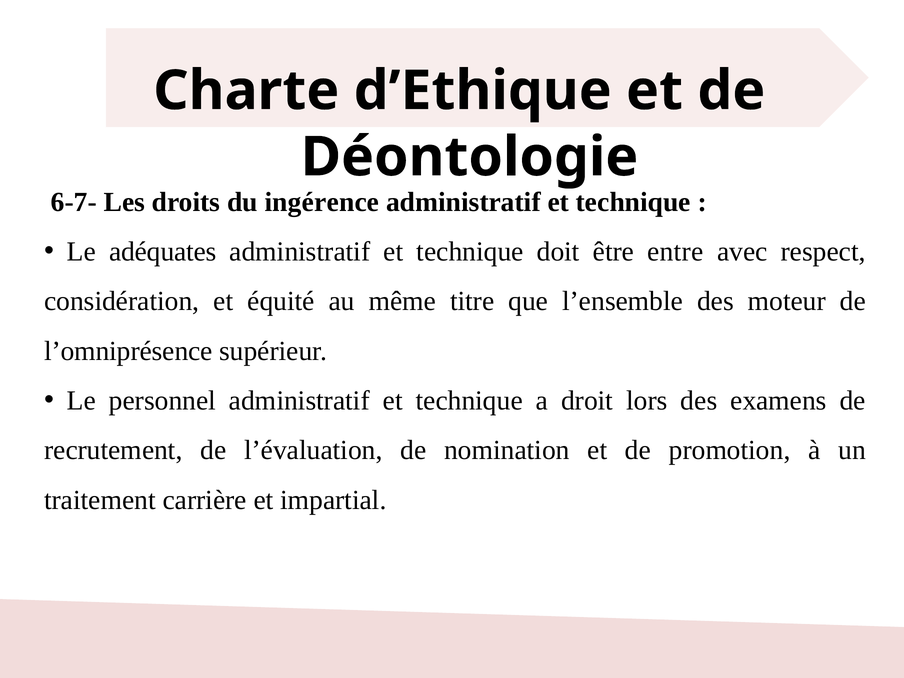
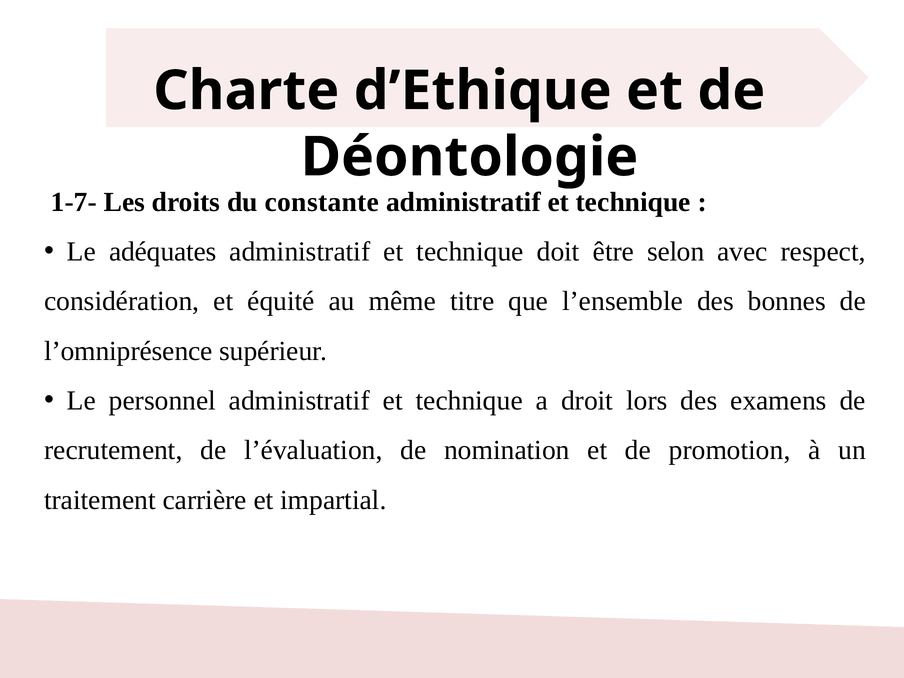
6-7-: 6-7- -> 1-7-
ingérence: ingérence -> constante
entre: entre -> selon
moteur: moteur -> bonnes
